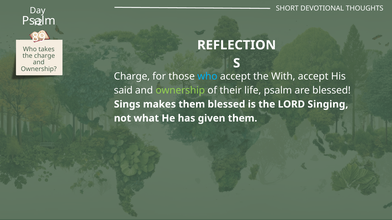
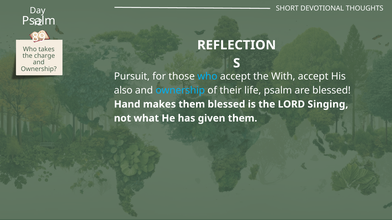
Charge at (132, 76): Charge -> Pursuit
said: said -> also
ownership at (180, 90) colour: light green -> light blue
Sings: Sings -> Hand
